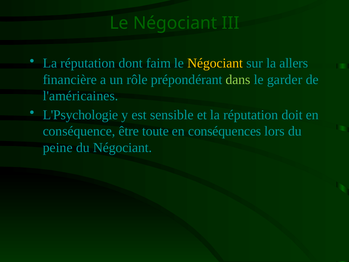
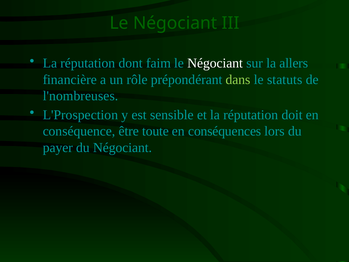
Négociant at (215, 63) colour: yellow -> white
garder: garder -> statuts
l'américaines: l'américaines -> l'nombreuses
L'Psychologie: L'Psychologie -> L'Prospection
peine: peine -> payer
